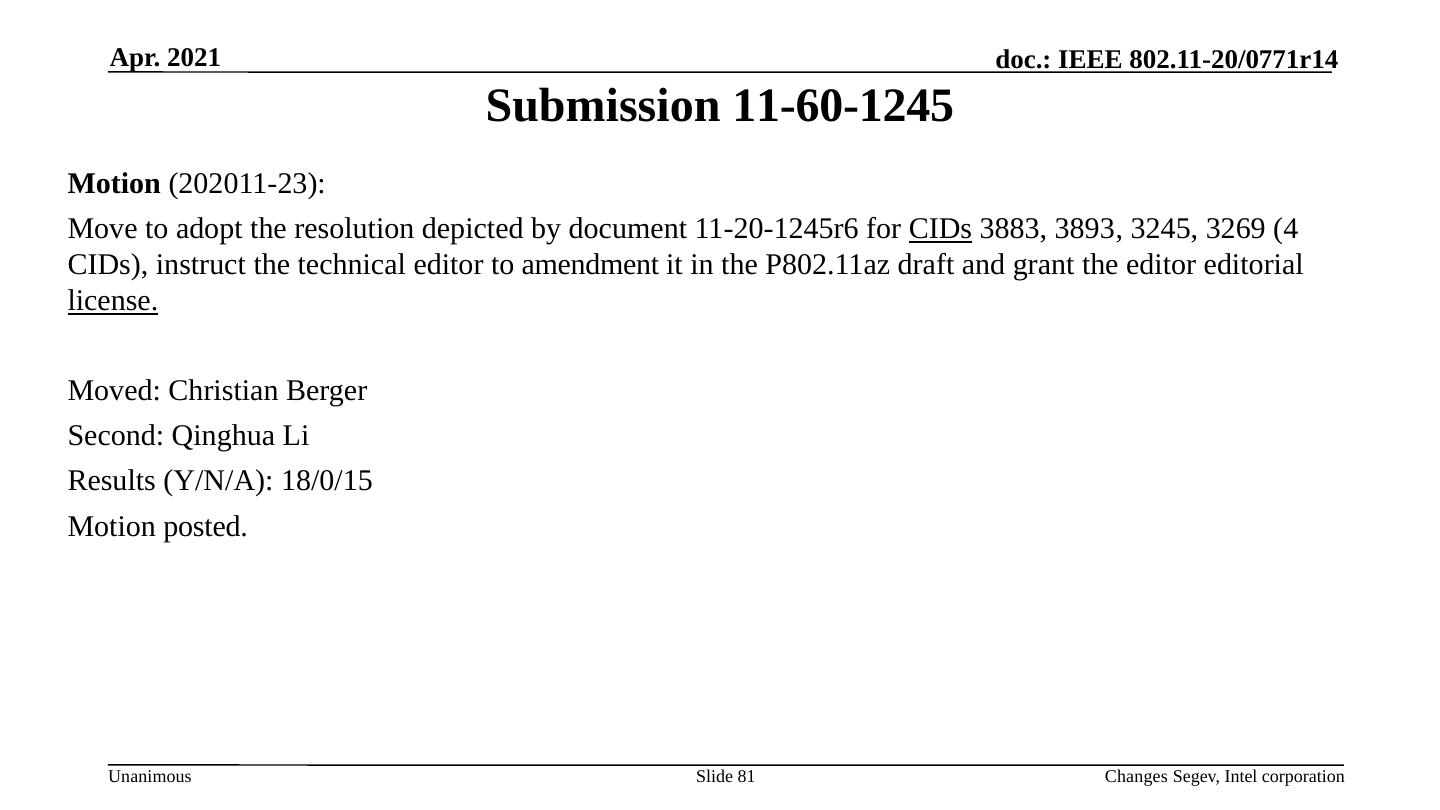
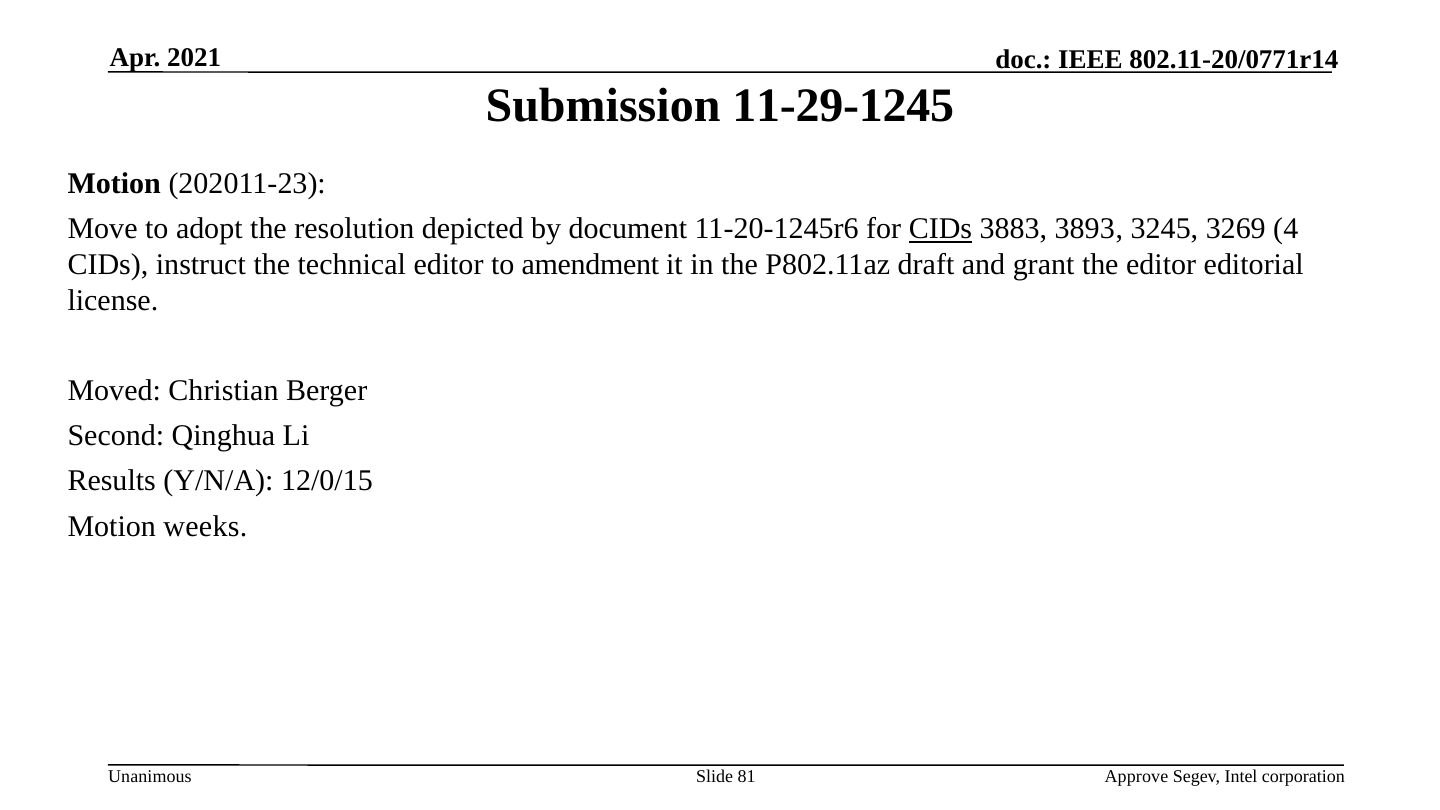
11-60-1245: 11-60-1245 -> 11-29-1245
license underline: present -> none
18/0/15: 18/0/15 -> 12/0/15
posted: posted -> weeks
Changes: Changes -> Approve
